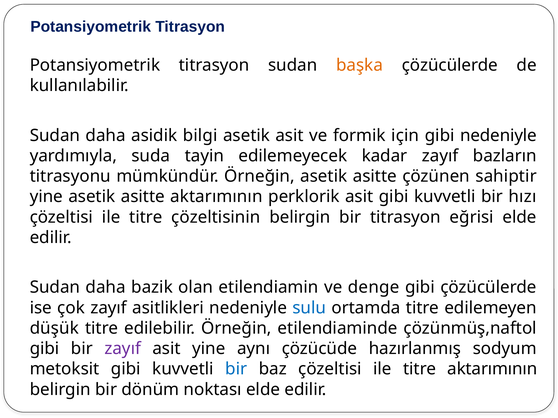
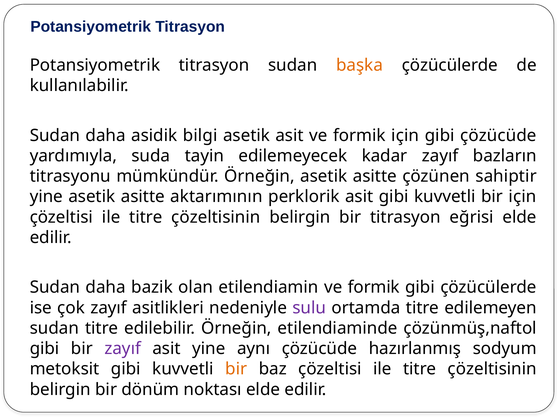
gibi nedeniyle: nedeniyle -> çözücüde
bir hızı: hızı -> için
etilendiamin ve denge: denge -> formik
sulu colour: blue -> purple
düşük at (54, 329): düşük -> sudan
bir at (236, 369) colour: blue -> orange
aktarımının at (492, 369): aktarımının -> çözeltisinin
